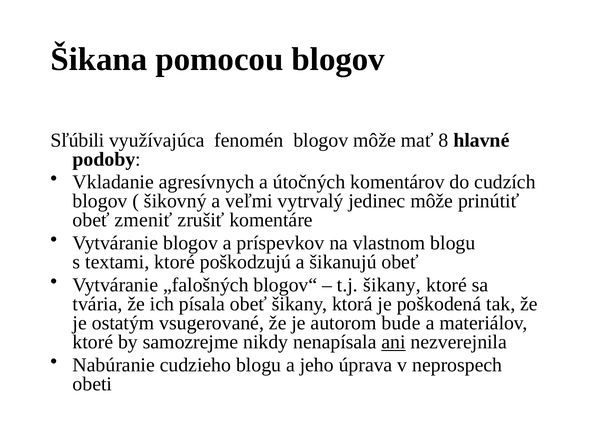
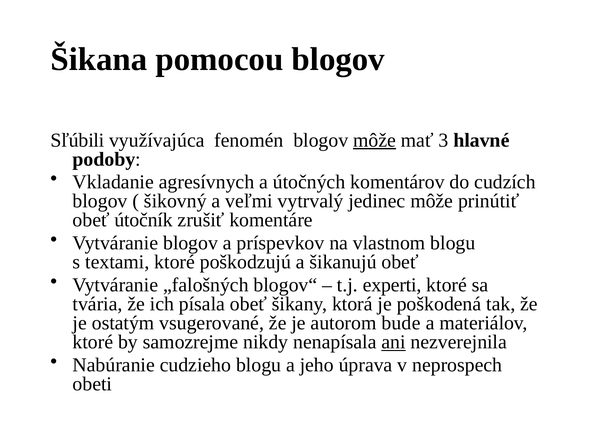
môže at (375, 140) underline: none -> present
8: 8 -> 3
zmeniť: zmeniť -> útočník
t.j šikany: šikany -> experti
